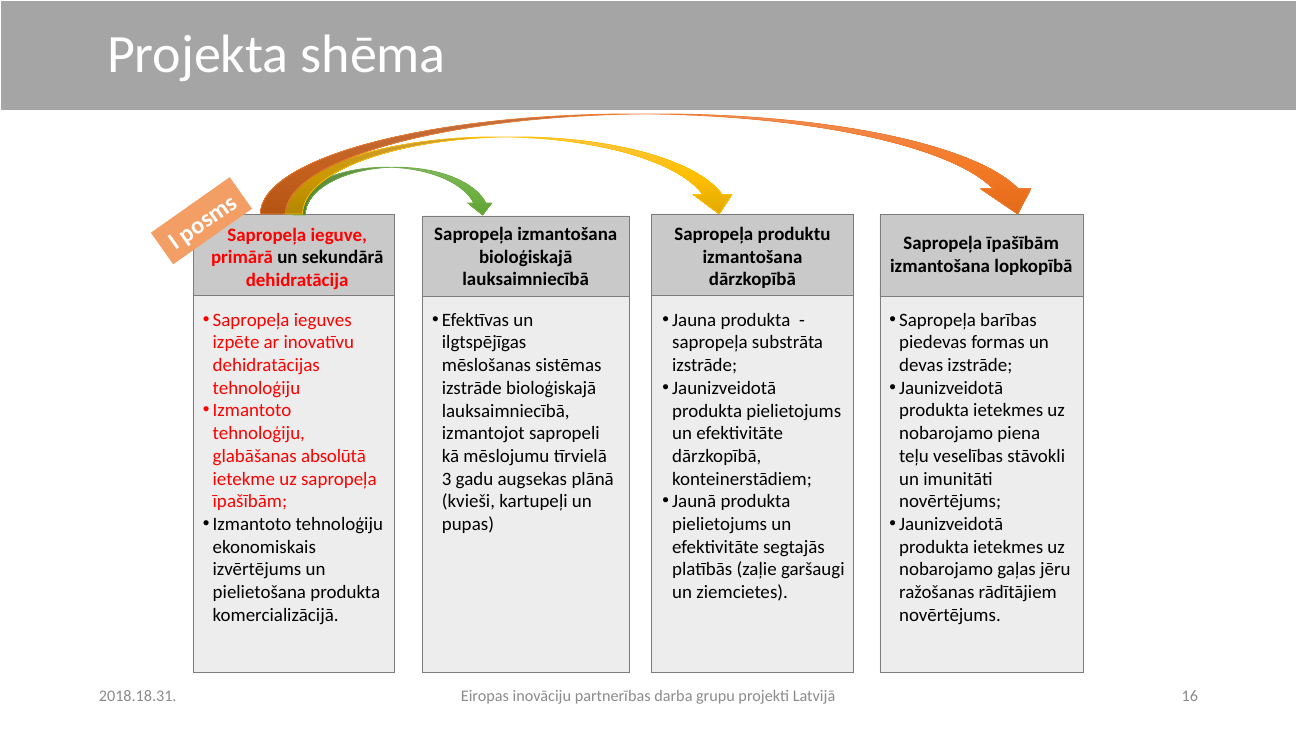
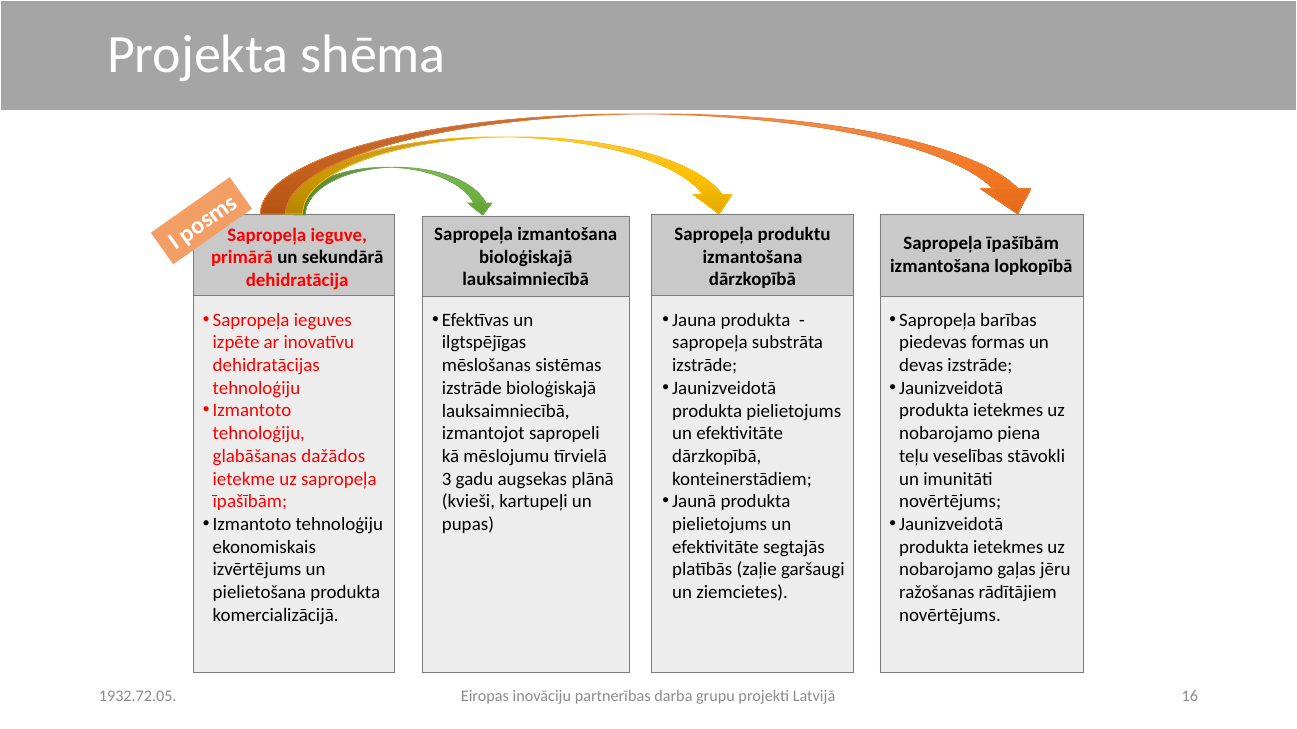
absolūtā: absolūtā -> dažādos
2018.18.31: 2018.18.31 -> 1932.72.05
